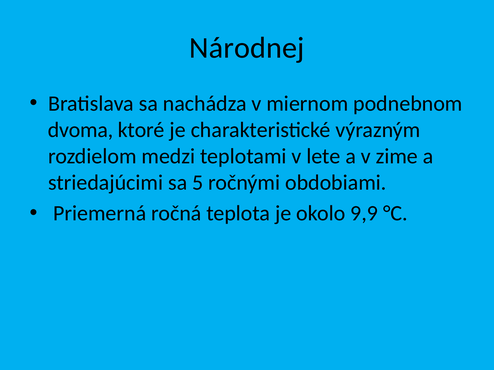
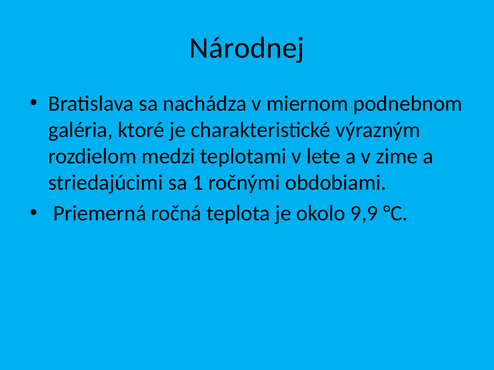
dvoma: dvoma -> galéria
5: 5 -> 1
